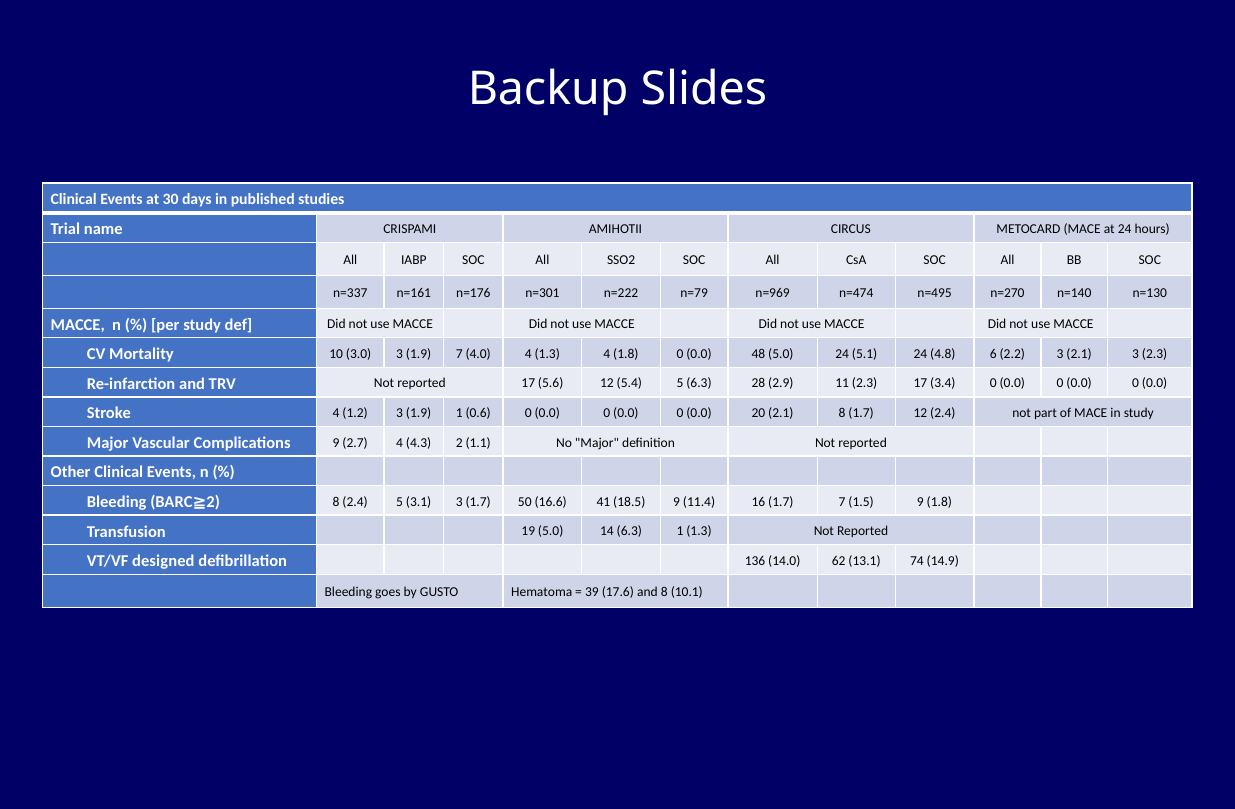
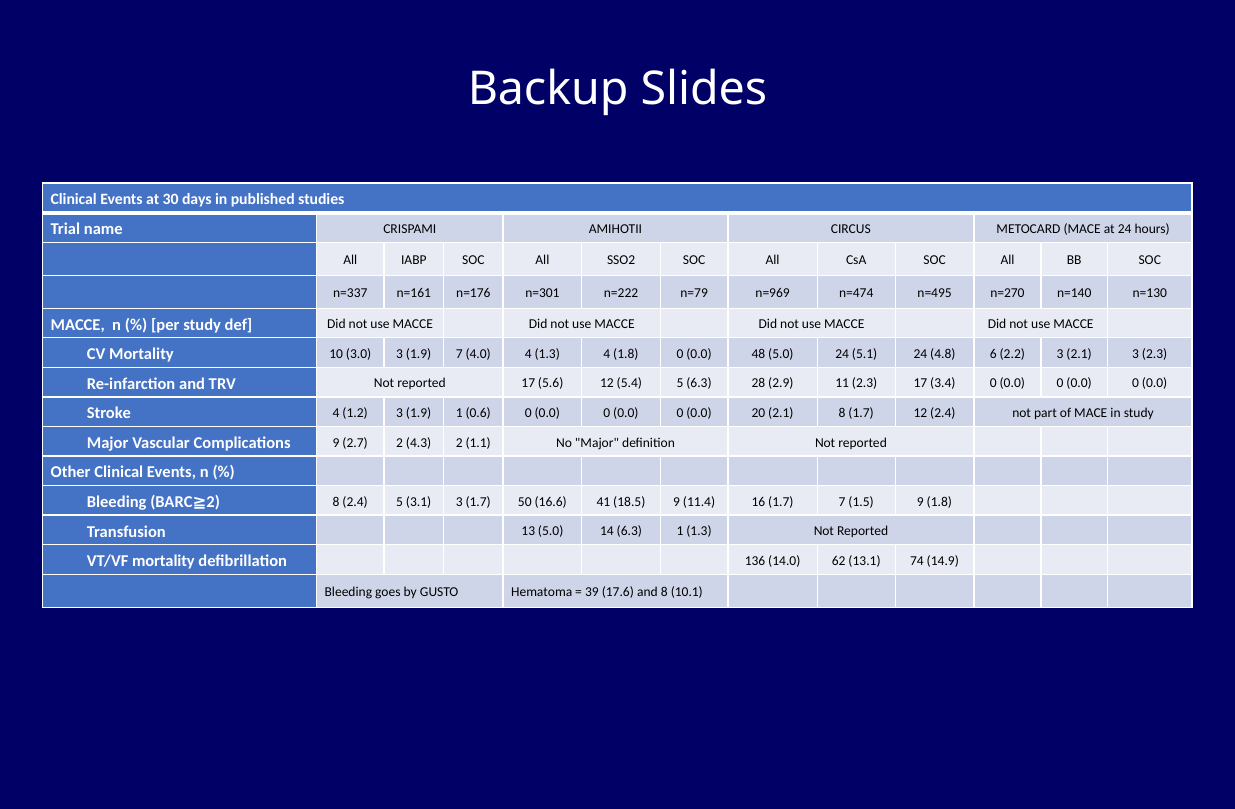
2.7 4: 4 -> 2
19: 19 -> 13
VT/VF designed: designed -> mortality
